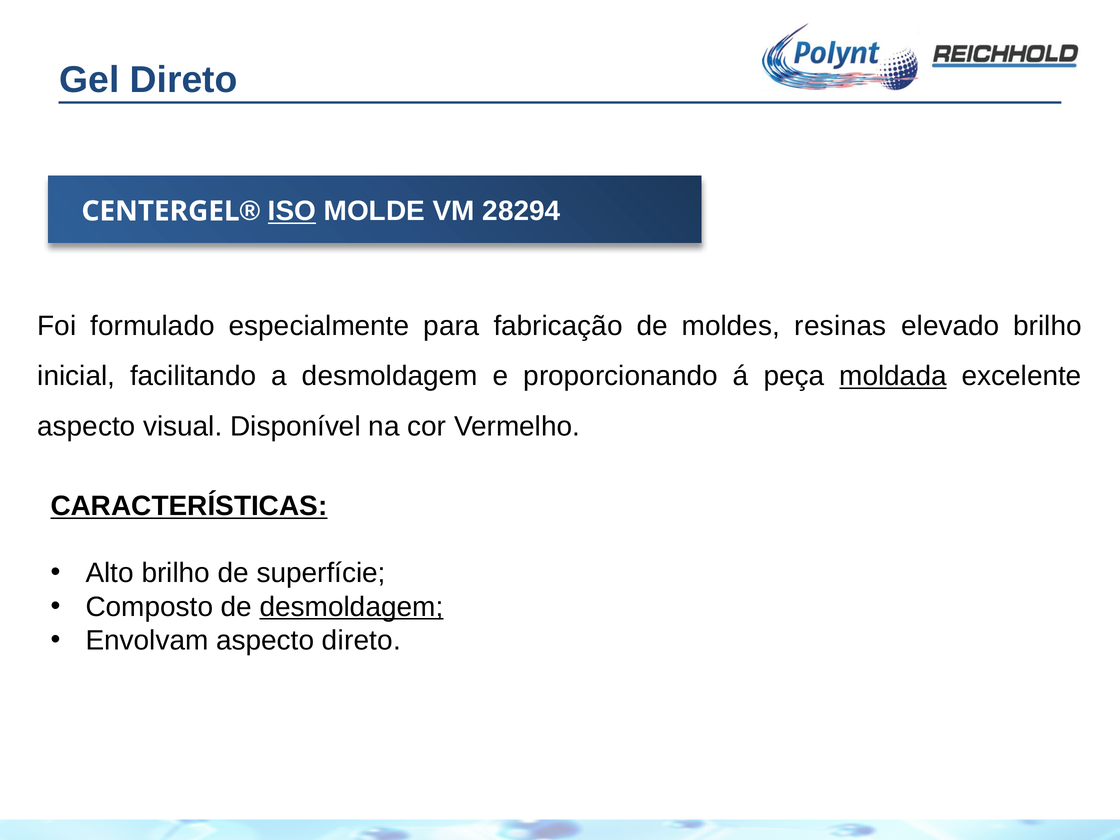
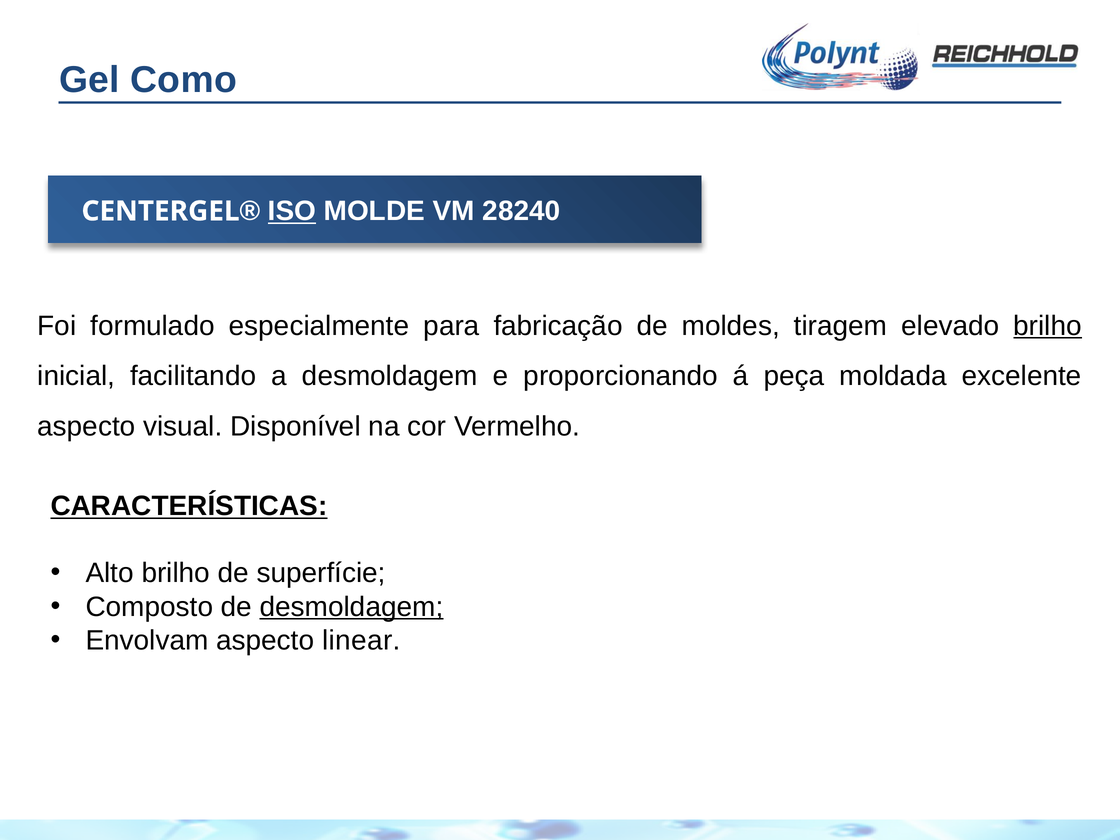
Gel Direto: Direto -> Como
28294: 28294 -> 28240
resinas: resinas -> tiragem
brilho at (1048, 326) underline: none -> present
moldada underline: present -> none
aspecto direto: direto -> linear
